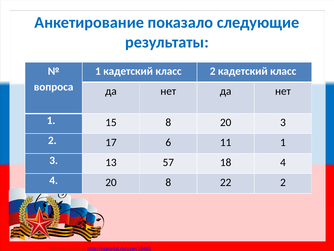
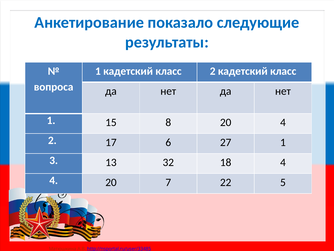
20 3: 3 -> 4
11: 11 -> 27
57: 57 -> 32
20 8: 8 -> 7
22 2: 2 -> 5
